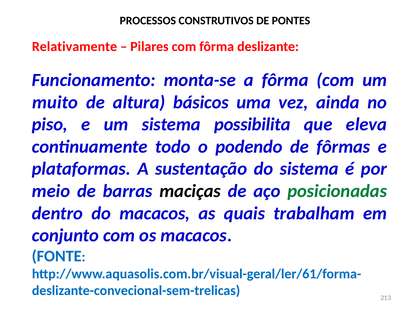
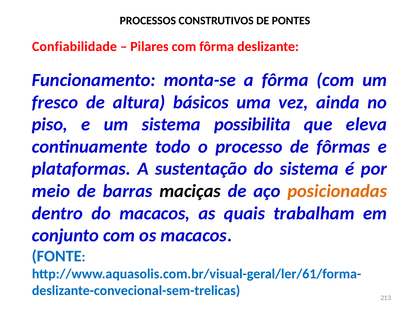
Relativamente: Relativamente -> Confiabilidade
muito: muito -> fresco
podendo: podendo -> processo
posicionadas colour: green -> orange
